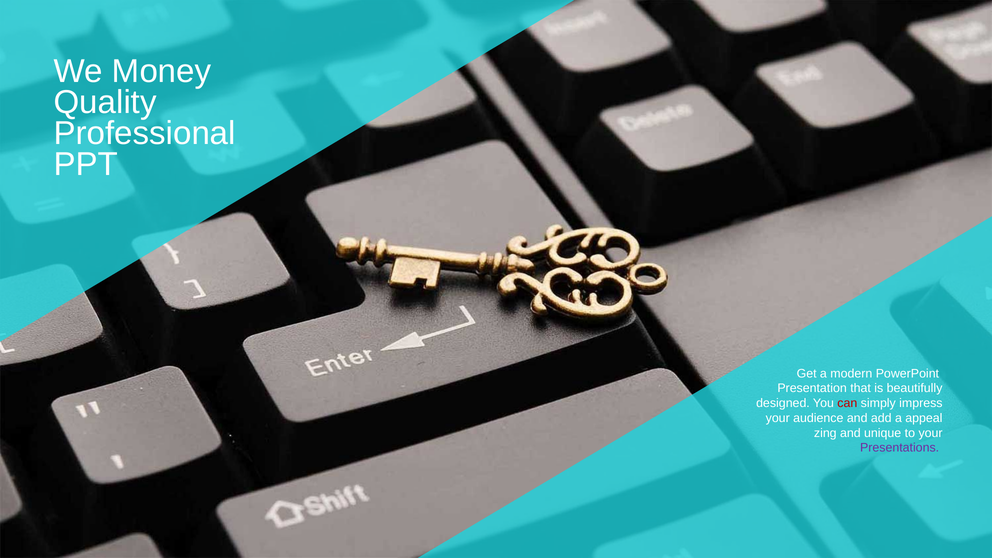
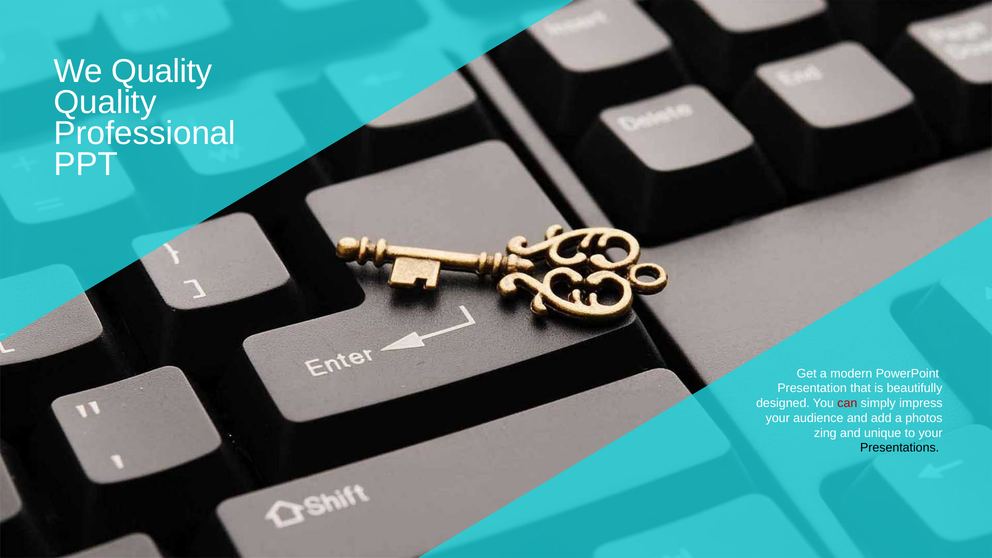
We Money: Money -> Quality
appeal: appeal -> photos
Presentations colour: purple -> black
